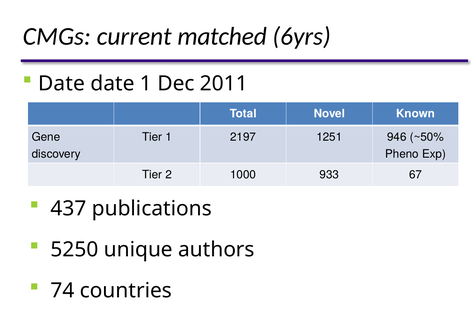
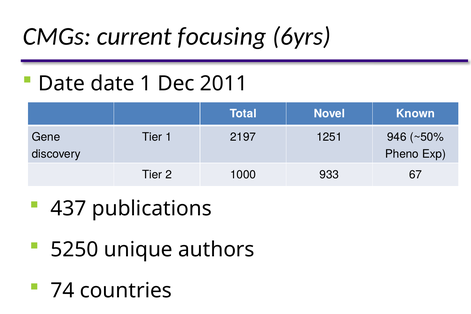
matched: matched -> focusing
